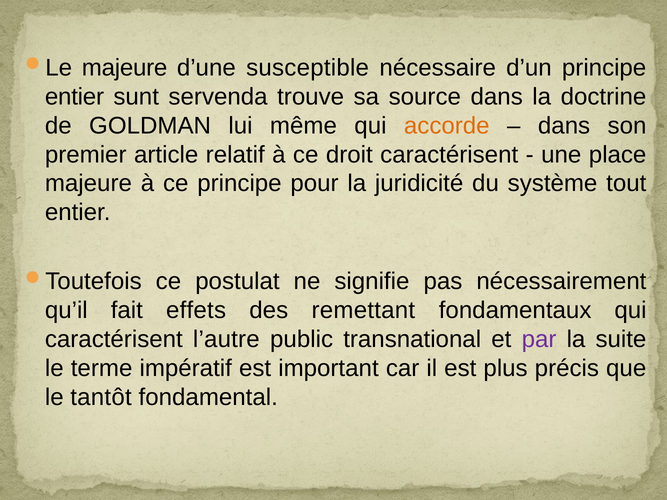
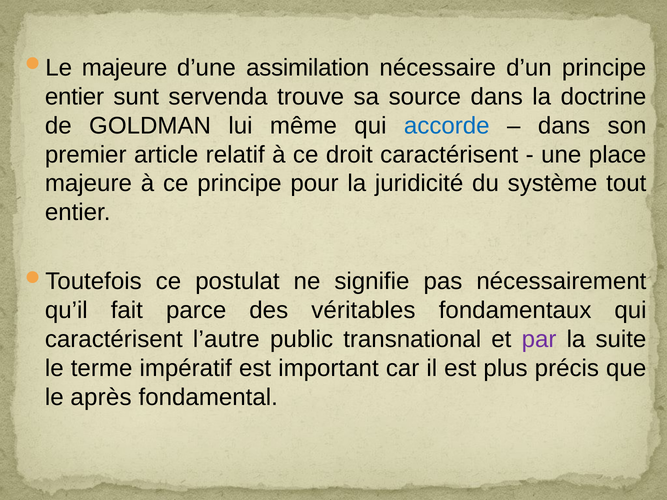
susceptible: susceptible -> assimilation
accorde colour: orange -> blue
effets: effets -> parce
remettant: remettant -> véritables
tantôt: tantôt -> après
